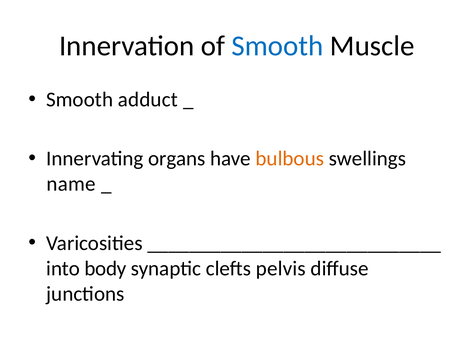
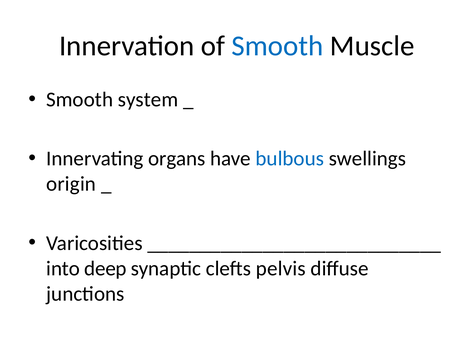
adduct: adduct -> system
bulbous colour: orange -> blue
name: name -> origin
body: body -> deep
